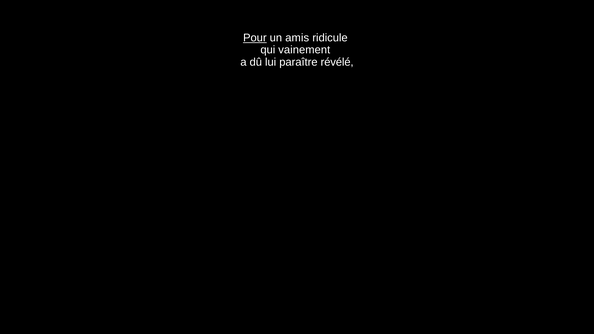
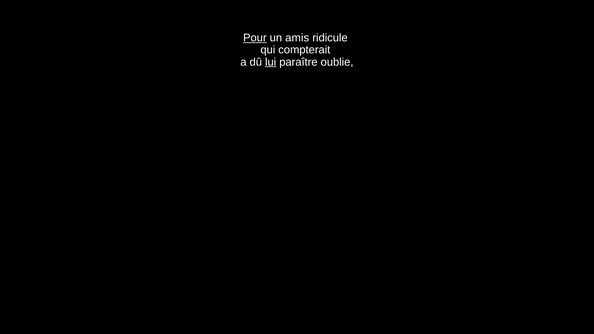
vainement: vainement -> compterait
lui underline: none -> present
révélé: révélé -> oublie
